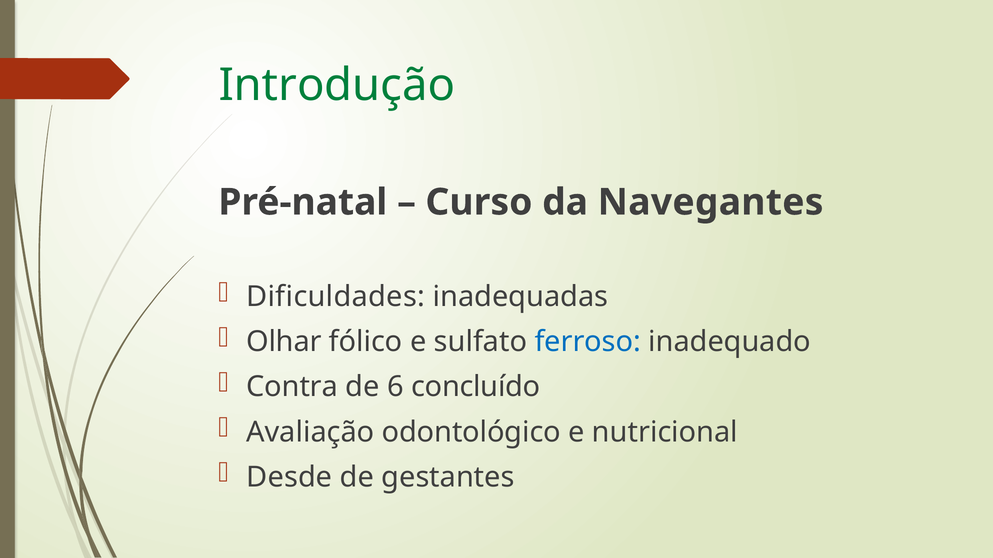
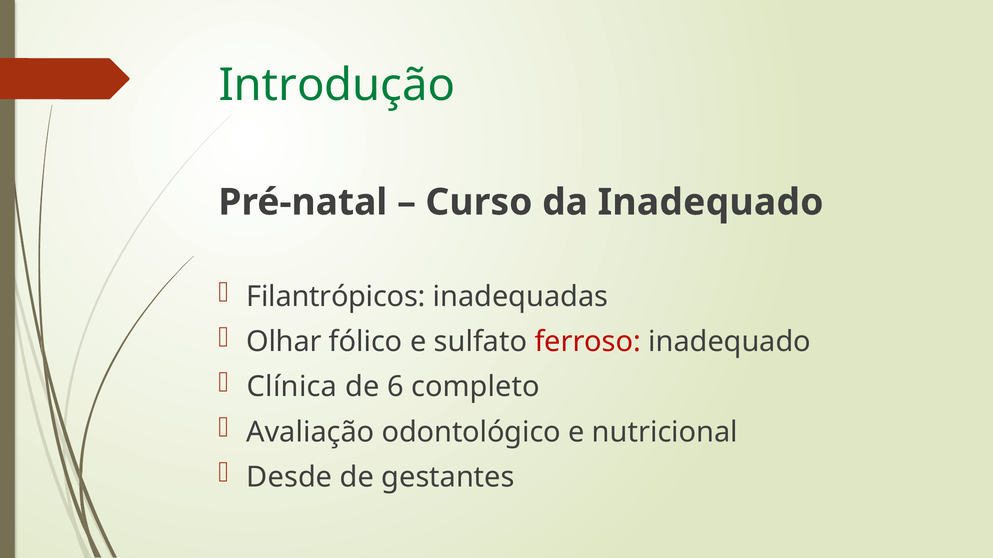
da Navegantes: Navegantes -> Inadequado
Dificuldades: Dificuldades -> Filantrópicos
ferroso colour: blue -> red
Contra: Contra -> Clínica
concluído: concluído -> completo
